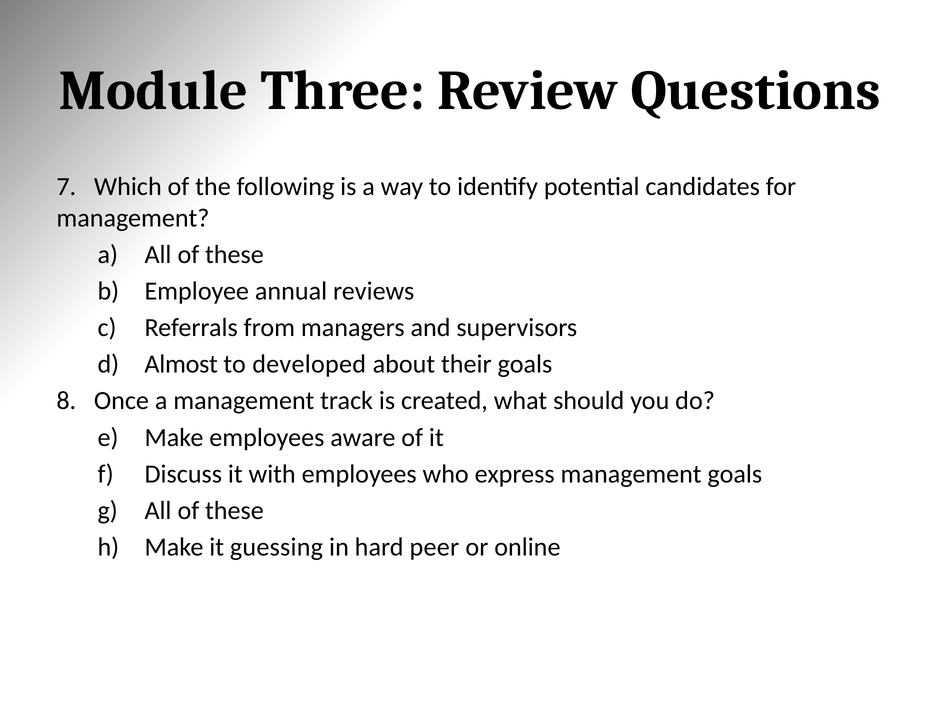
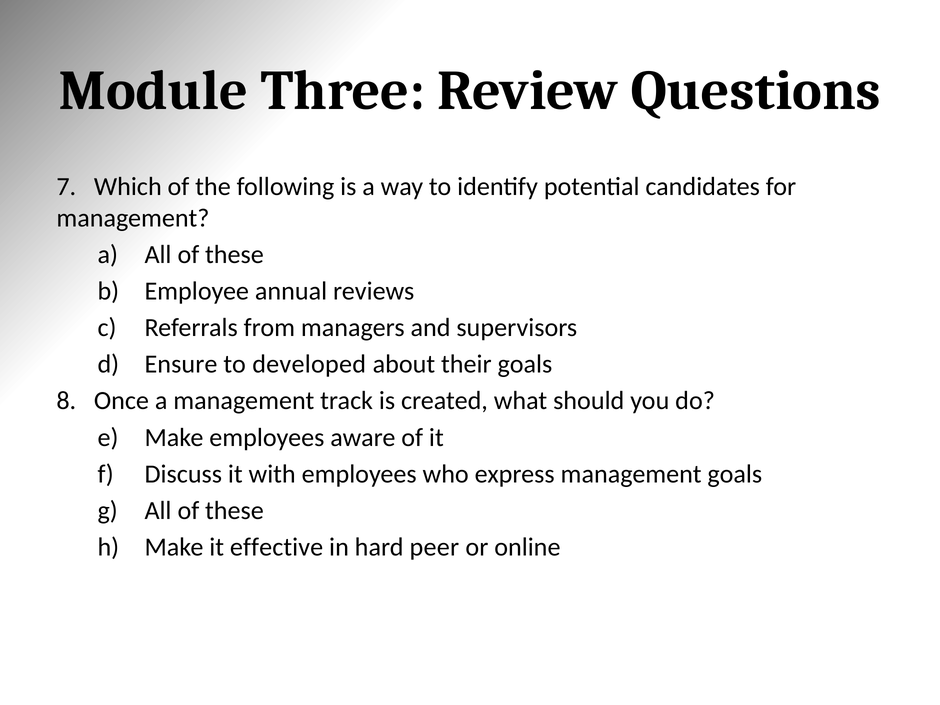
Almost: Almost -> Ensure
guessing: guessing -> effective
